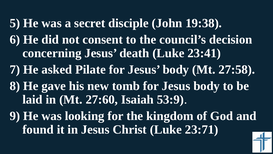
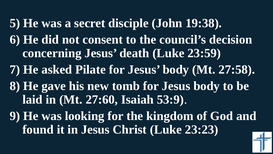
23:41: 23:41 -> 23:59
23:71: 23:71 -> 23:23
